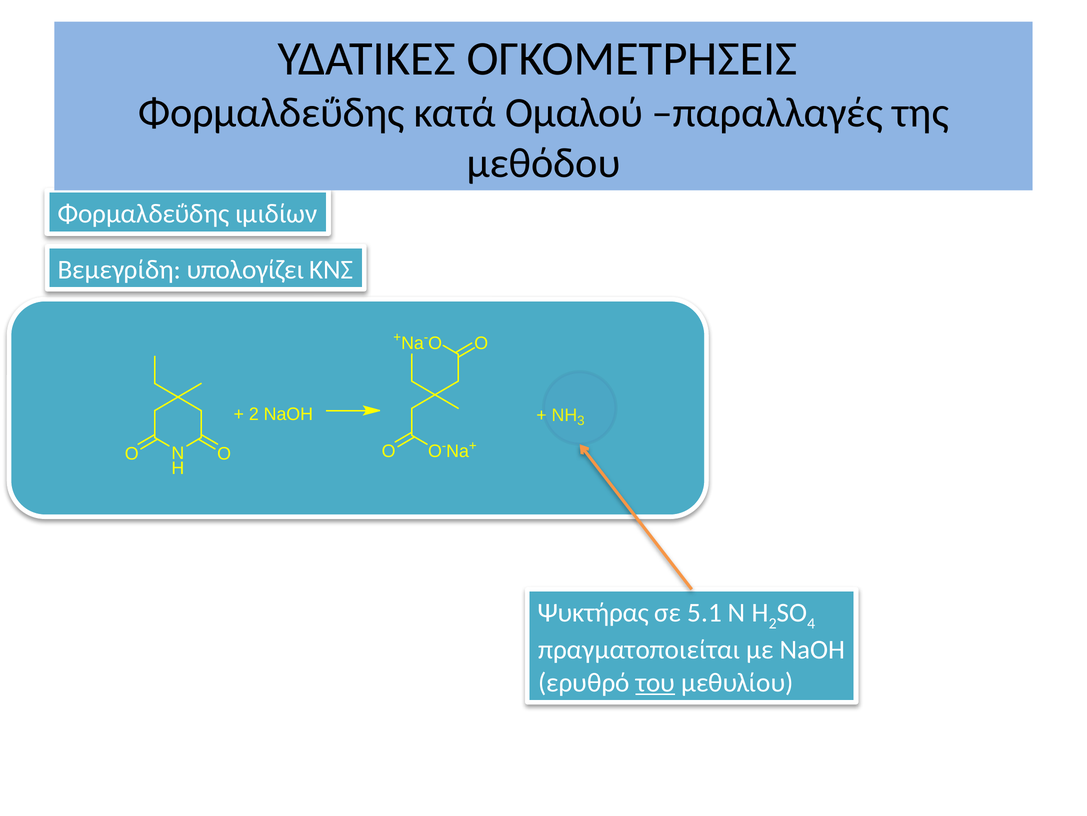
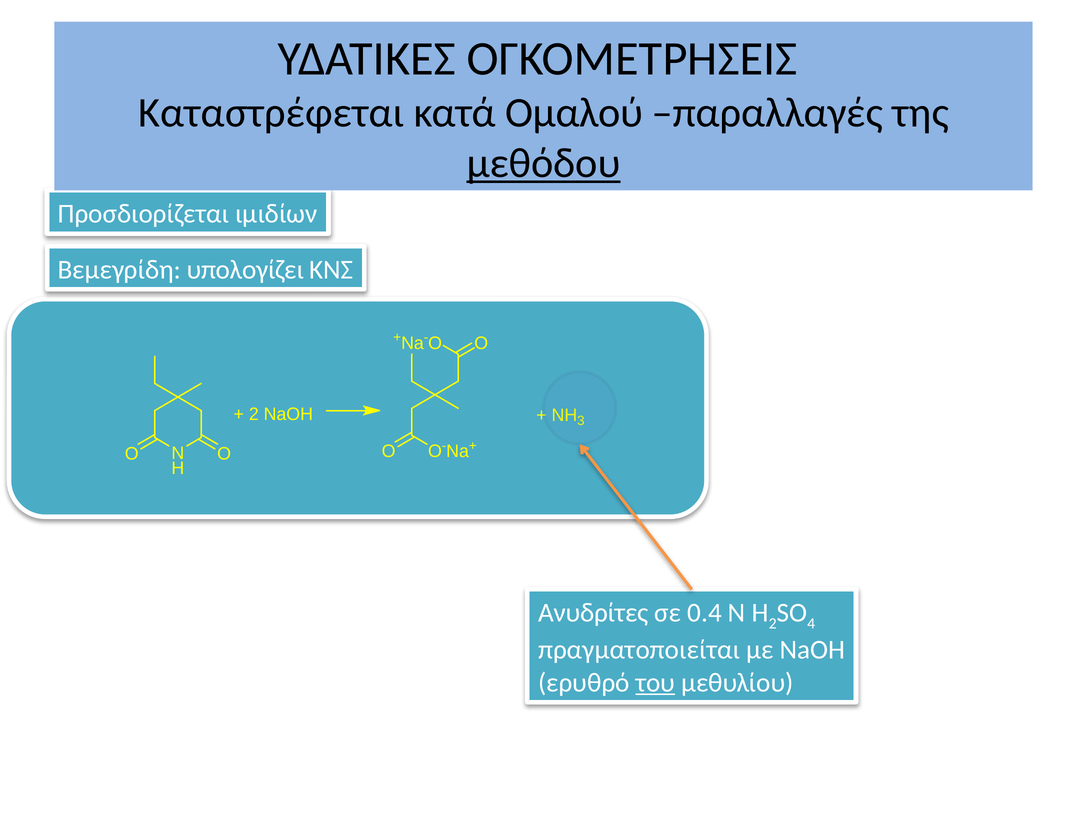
Φορμαλδεΰδης at (271, 112): Φορμαλδεΰδης -> Καταστρέφεται
μεθόδου underline: none -> present
Φορμαλδεΰδης at (143, 214): Φορμαλδεΰδης -> Προσδιορίζεται
Ψυκτήρας: Ψυκτήρας -> Ανυδρίτες
5.1: 5.1 -> 0.4
